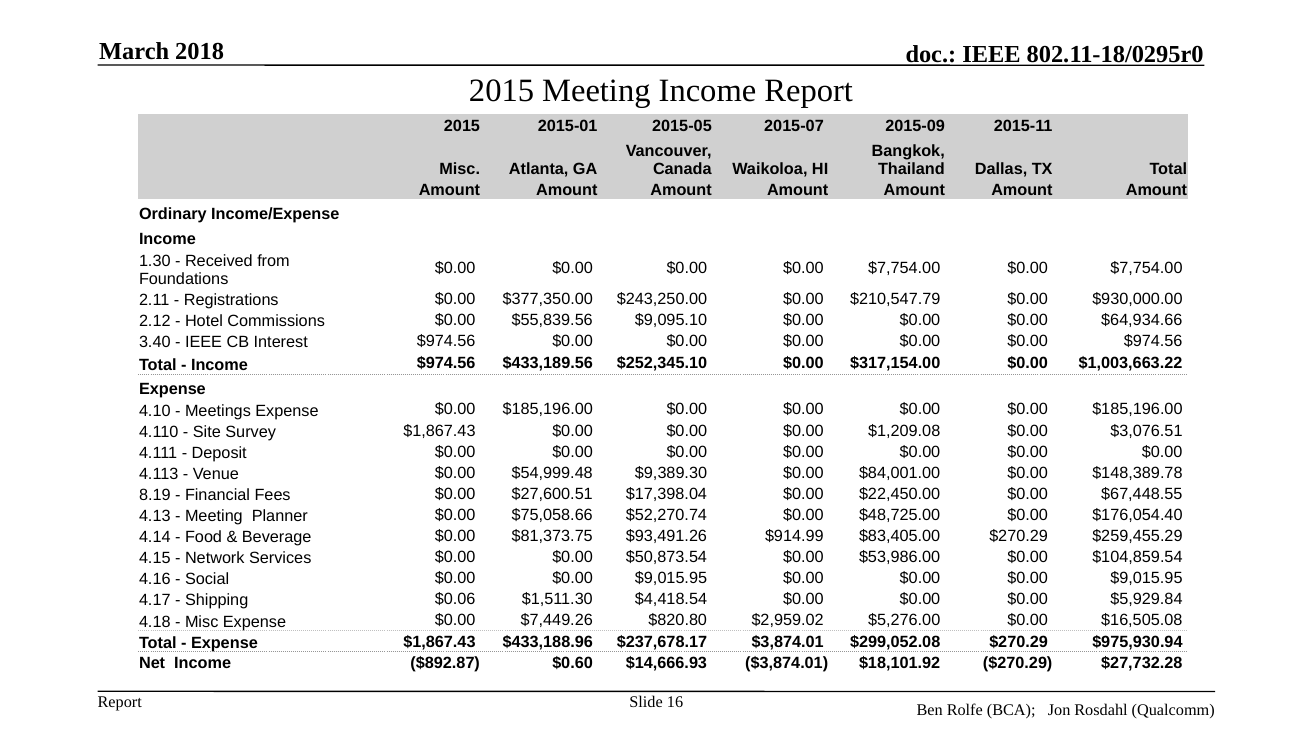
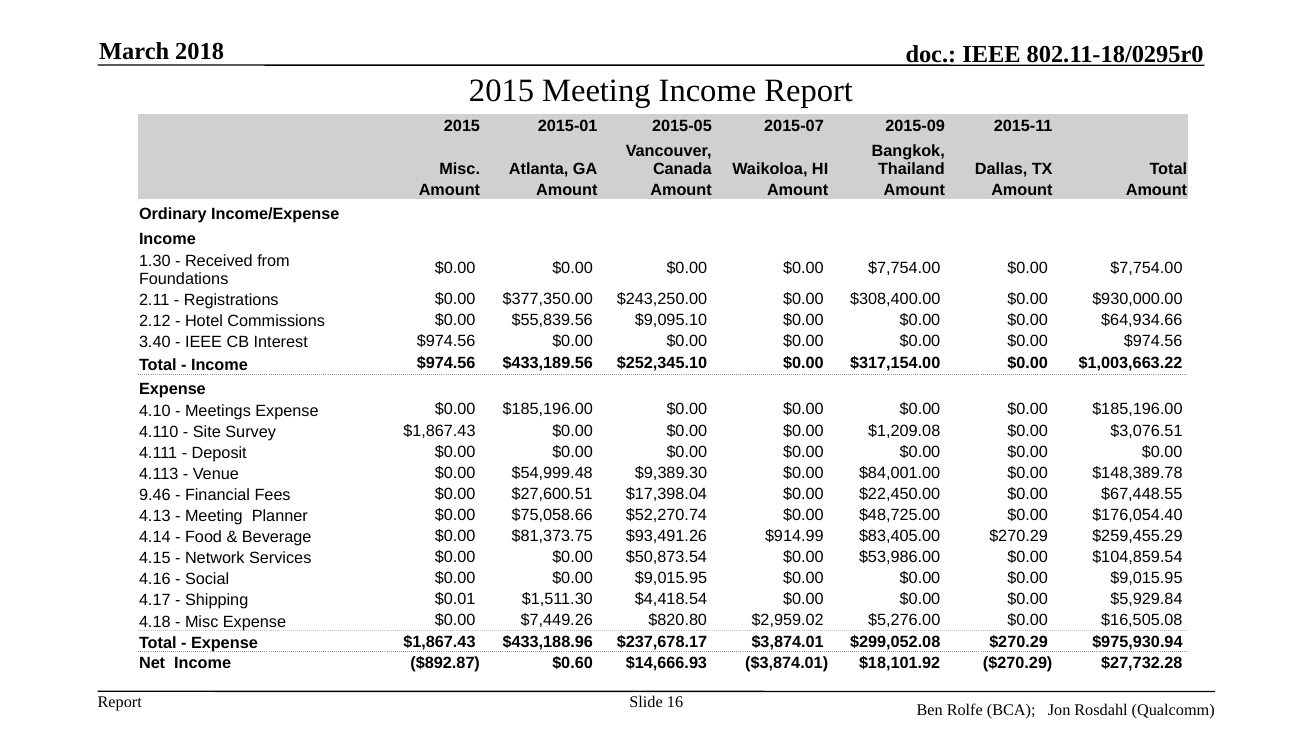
$210,547.79: $210,547.79 -> $308,400.00
8.19: 8.19 -> 9.46
$0.06: $0.06 -> $0.01
